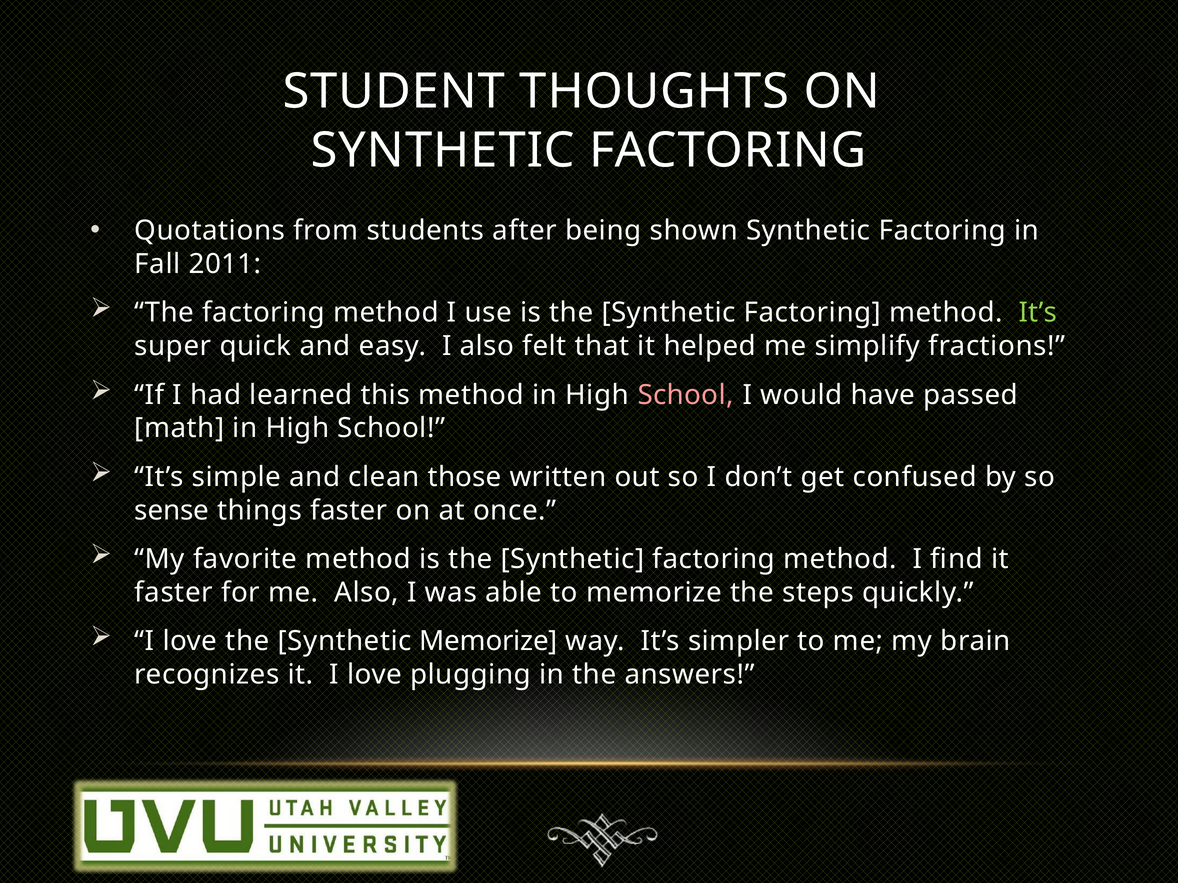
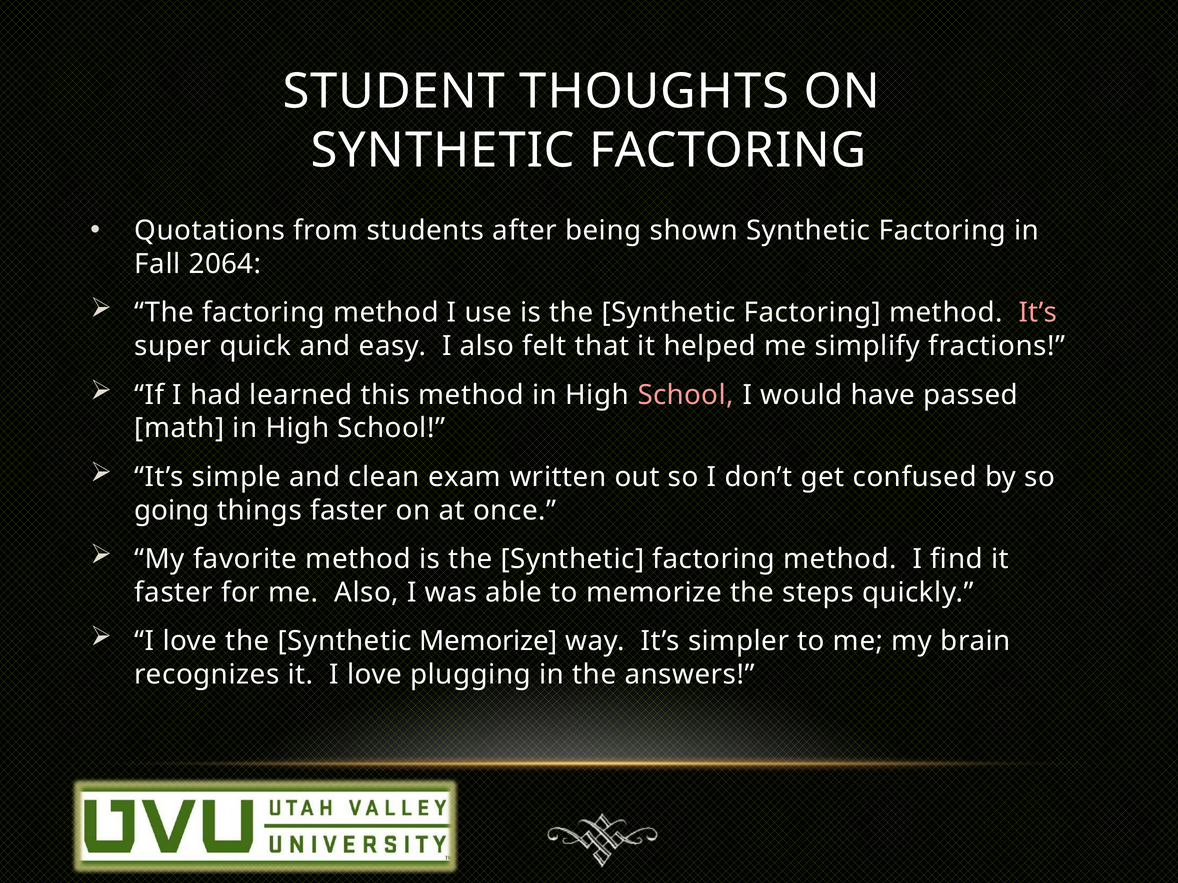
2011: 2011 -> 2064
It’s at (1038, 313) colour: light green -> pink
those: those -> exam
sense: sense -> going
